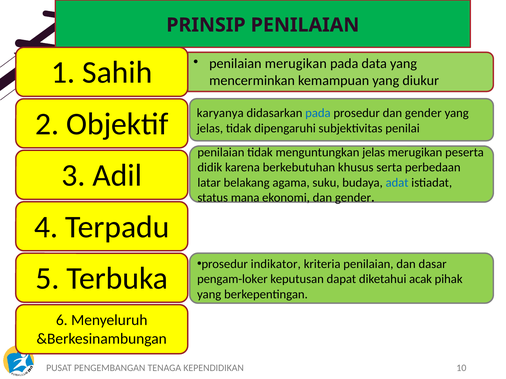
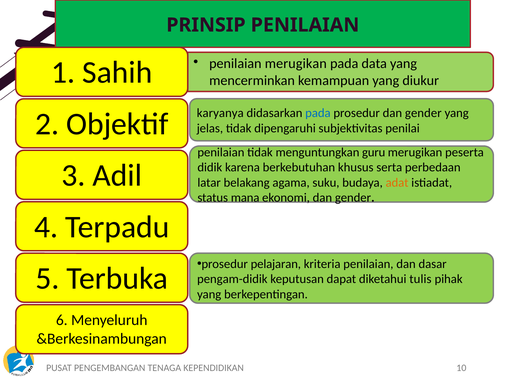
menguntungkan jelas: jelas -> guru
adat colour: blue -> orange
indikator: indikator -> pelajaran
pengam-loker: pengam-loker -> pengam-didik
acak: acak -> tulis
